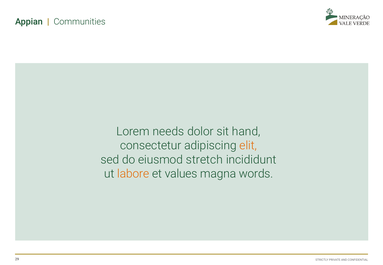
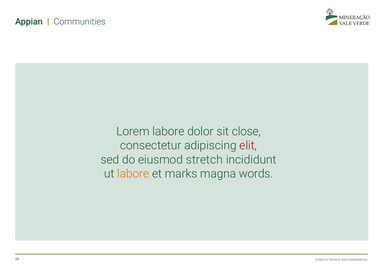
Lorem needs: needs -> labore
hand: hand -> close
elit colour: orange -> red
values: values -> marks
